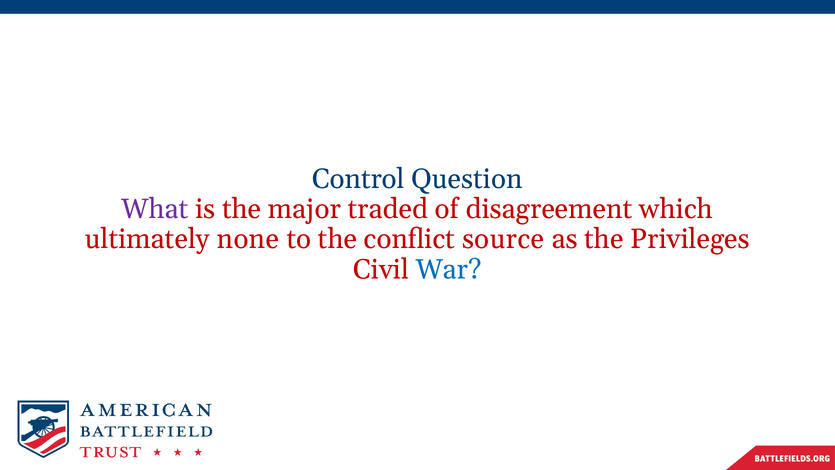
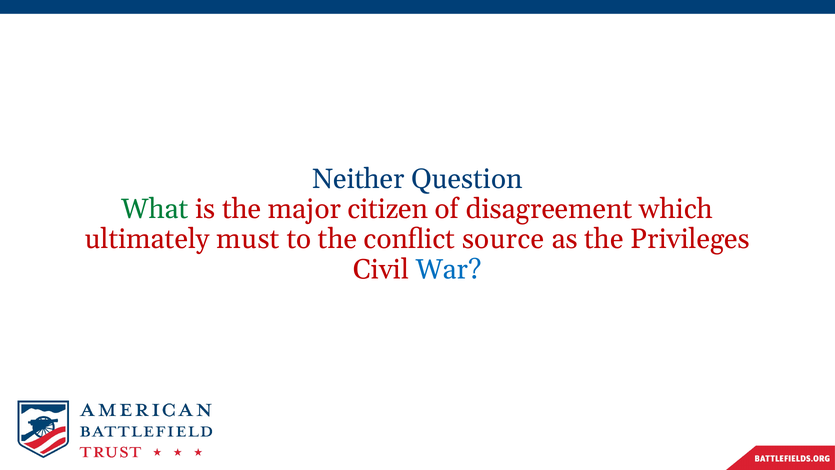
Control: Control -> Neither
What colour: purple -> green
traded: traded -> citizen
none: none -> must
